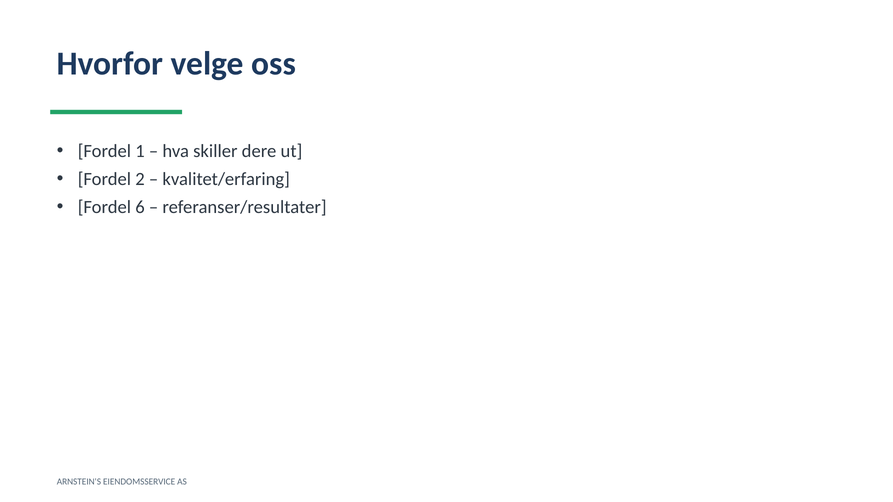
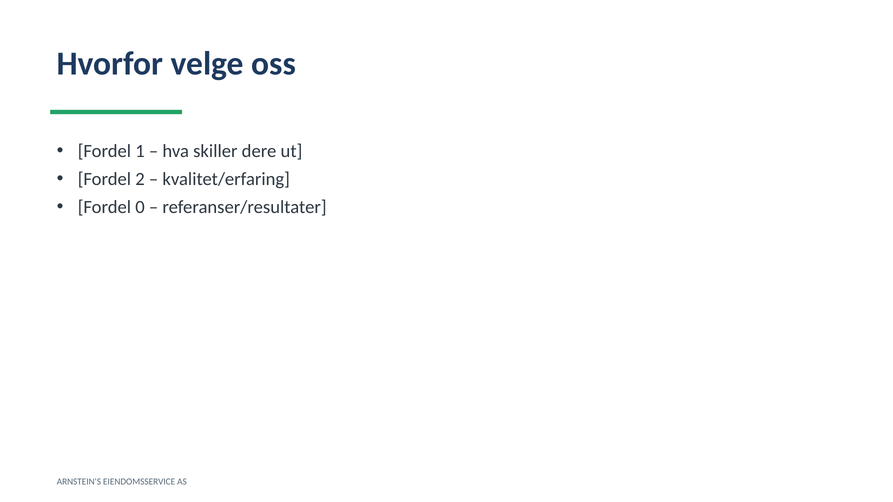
6: 6 -> 0
